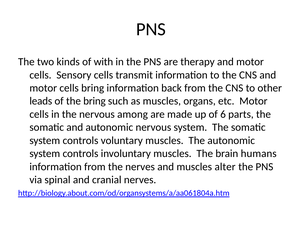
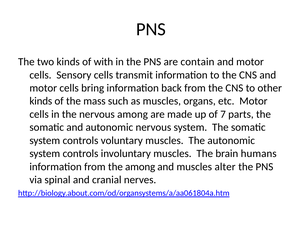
therapy: therapy -> contain
leads at (41, 101): leads -> kinds
the bring: bring -> mass
6: 6 -> 7
the nerves: nerves -> among
